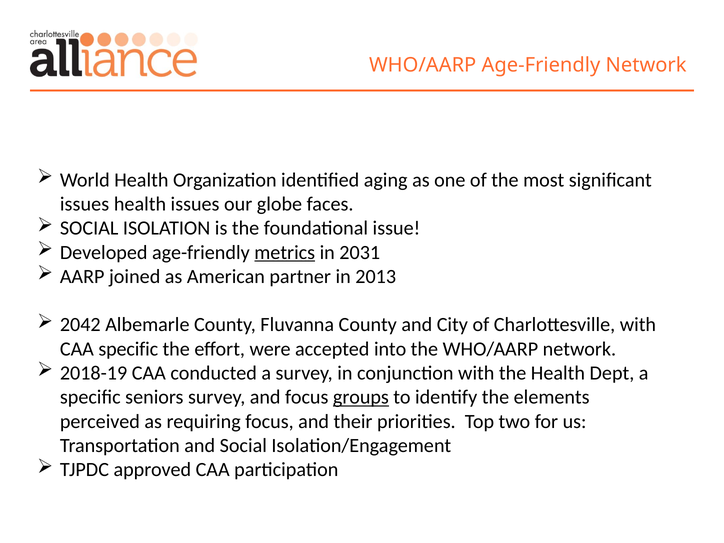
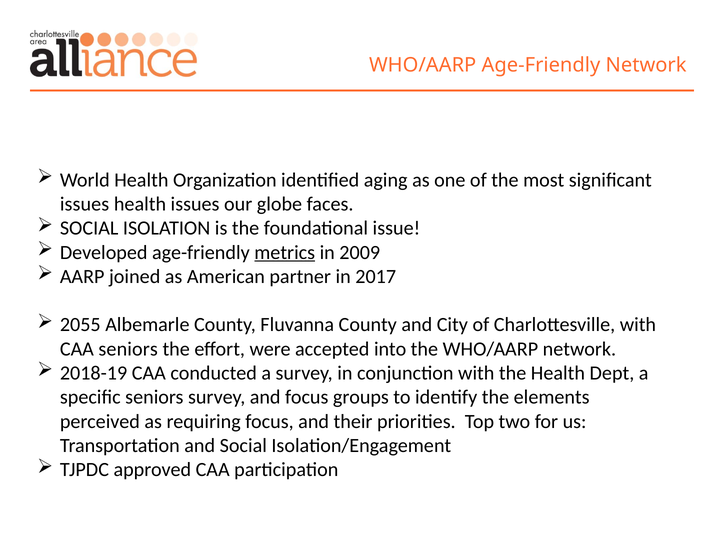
2031: 2031 -> 2009
2013: 2013 -> 2017
2042: 2042 -> 2055
CAA specific: specific -> seniors
groups underline: present -> none
